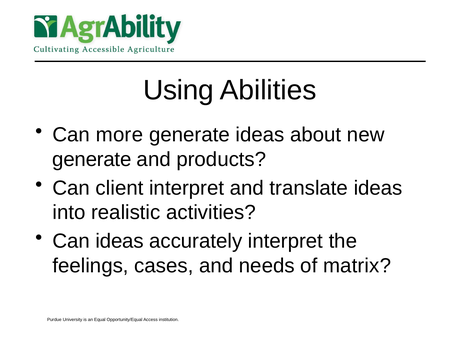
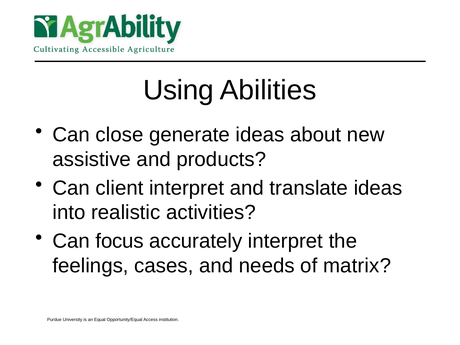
more: more -> close
generate at (92, 159): generate -> assistive
Can ideas: ideas -> focus
